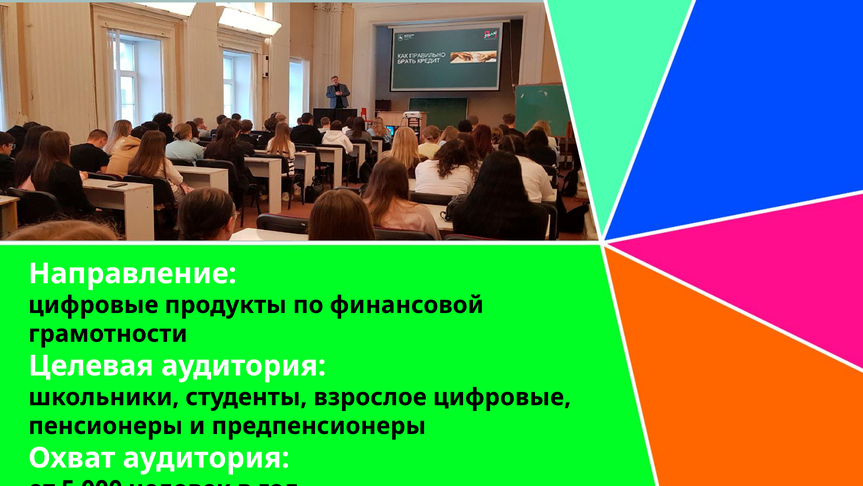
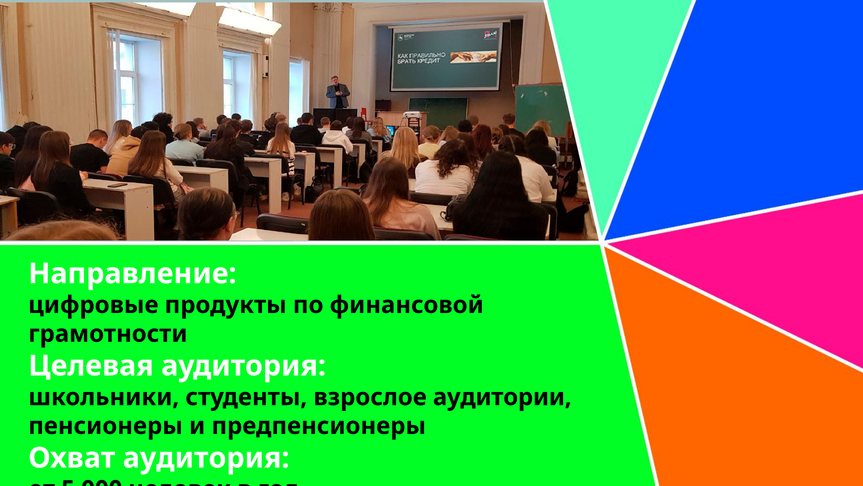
взрослое цифровые: цифровые -> аудитории
